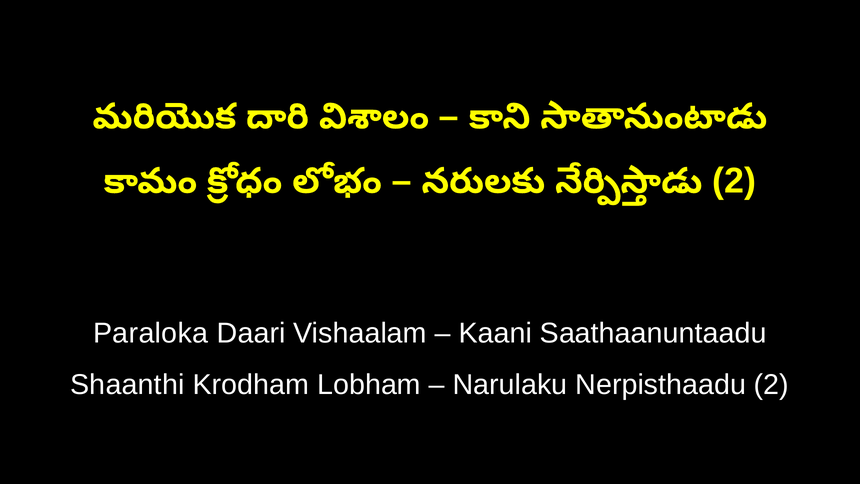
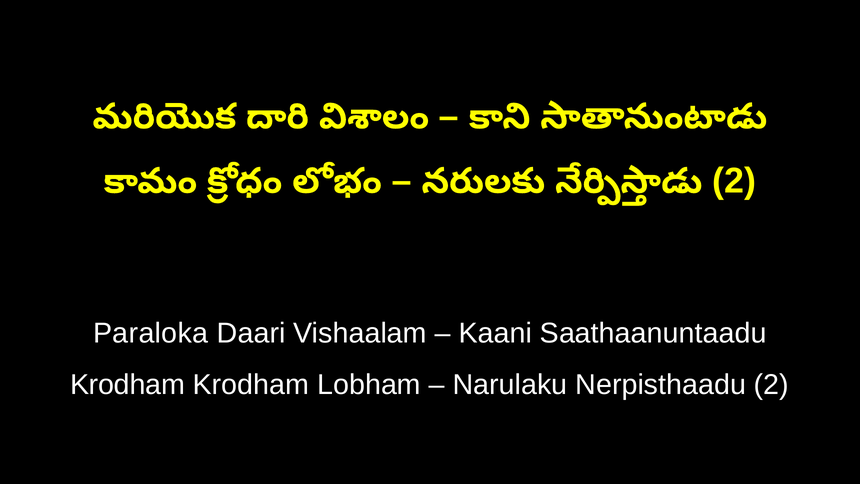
Shaanthi at (127, 385): Shaanthi -> Krodham
